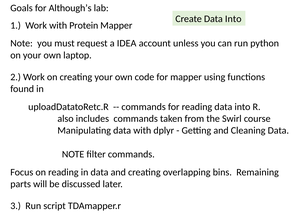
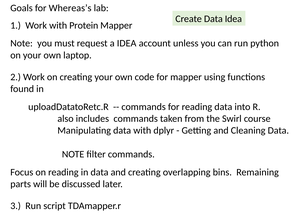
Although’s: Although’s -> Whereas’s
Create Data Into: Into -> Idea
